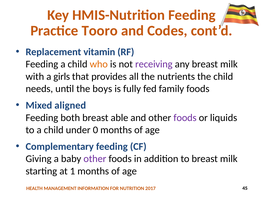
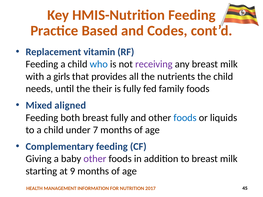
Tooro: Tooro -> Based
who colour: orange -> blue
boys: boys -> their
breast able: able -> fully
foods at (185, 118) colour: purple -> blue
0: 0 -> 7
1: 1 -> 9
